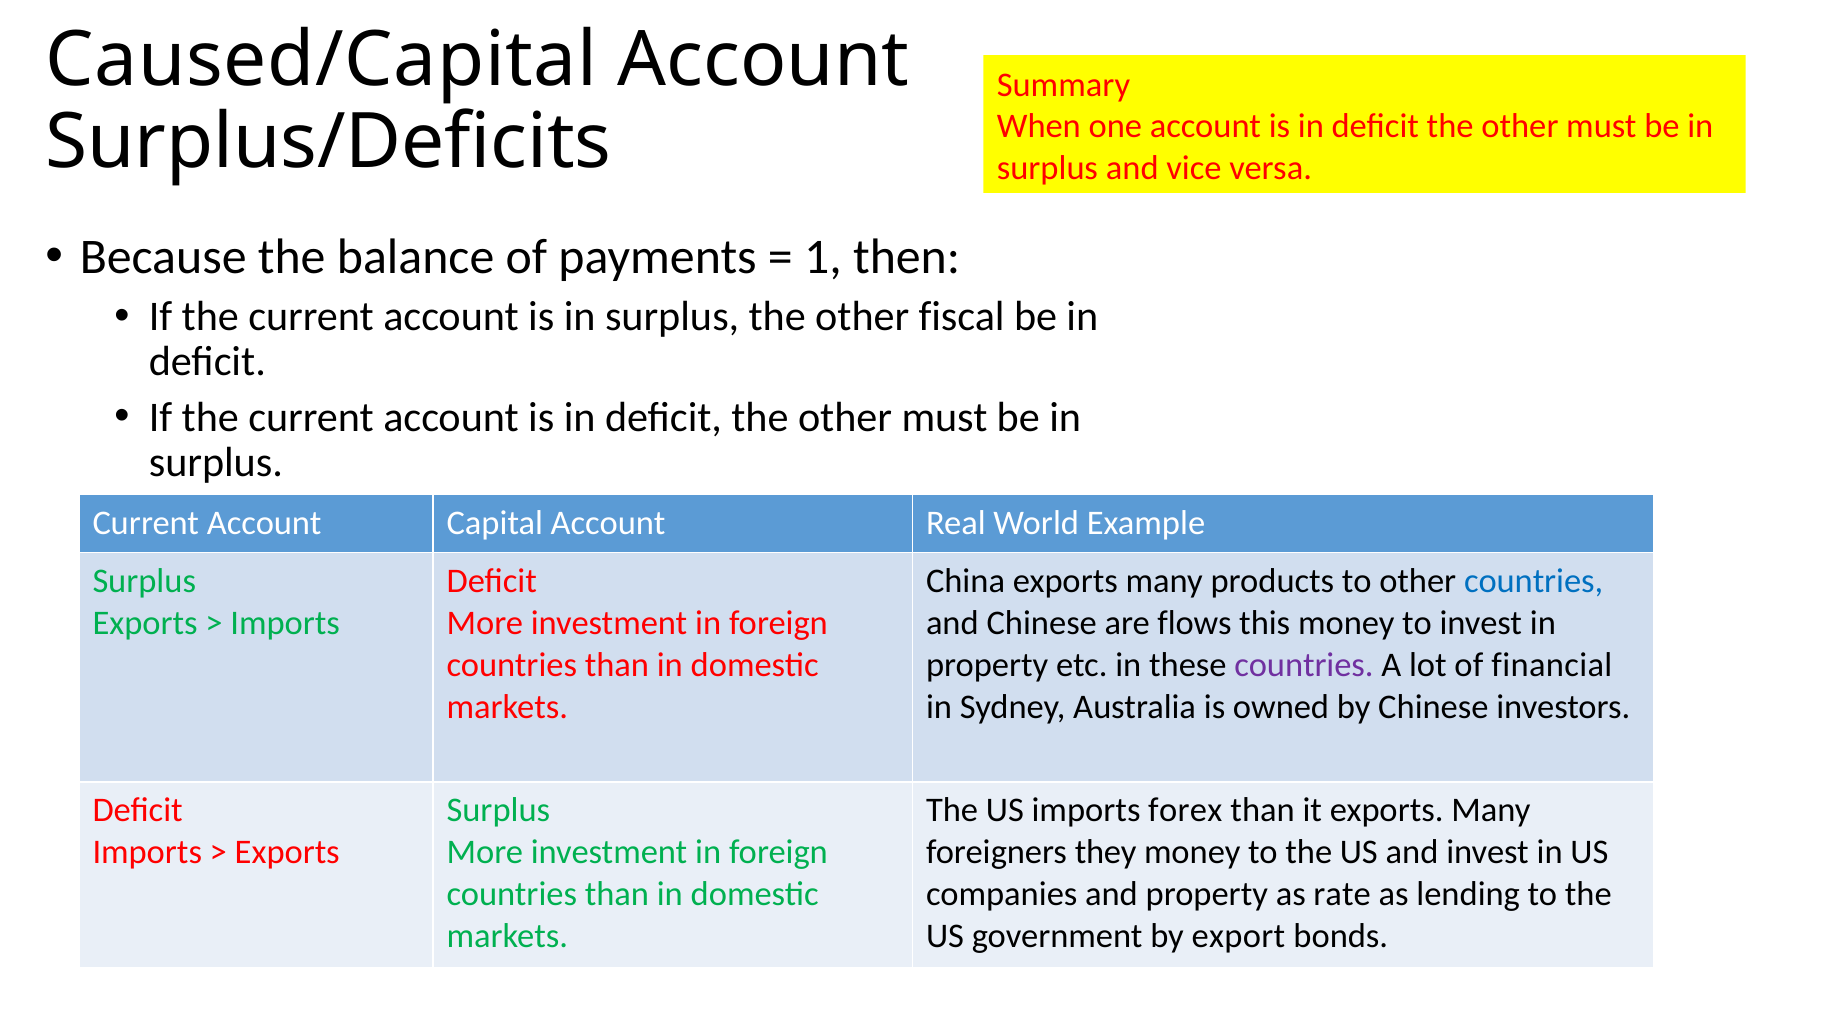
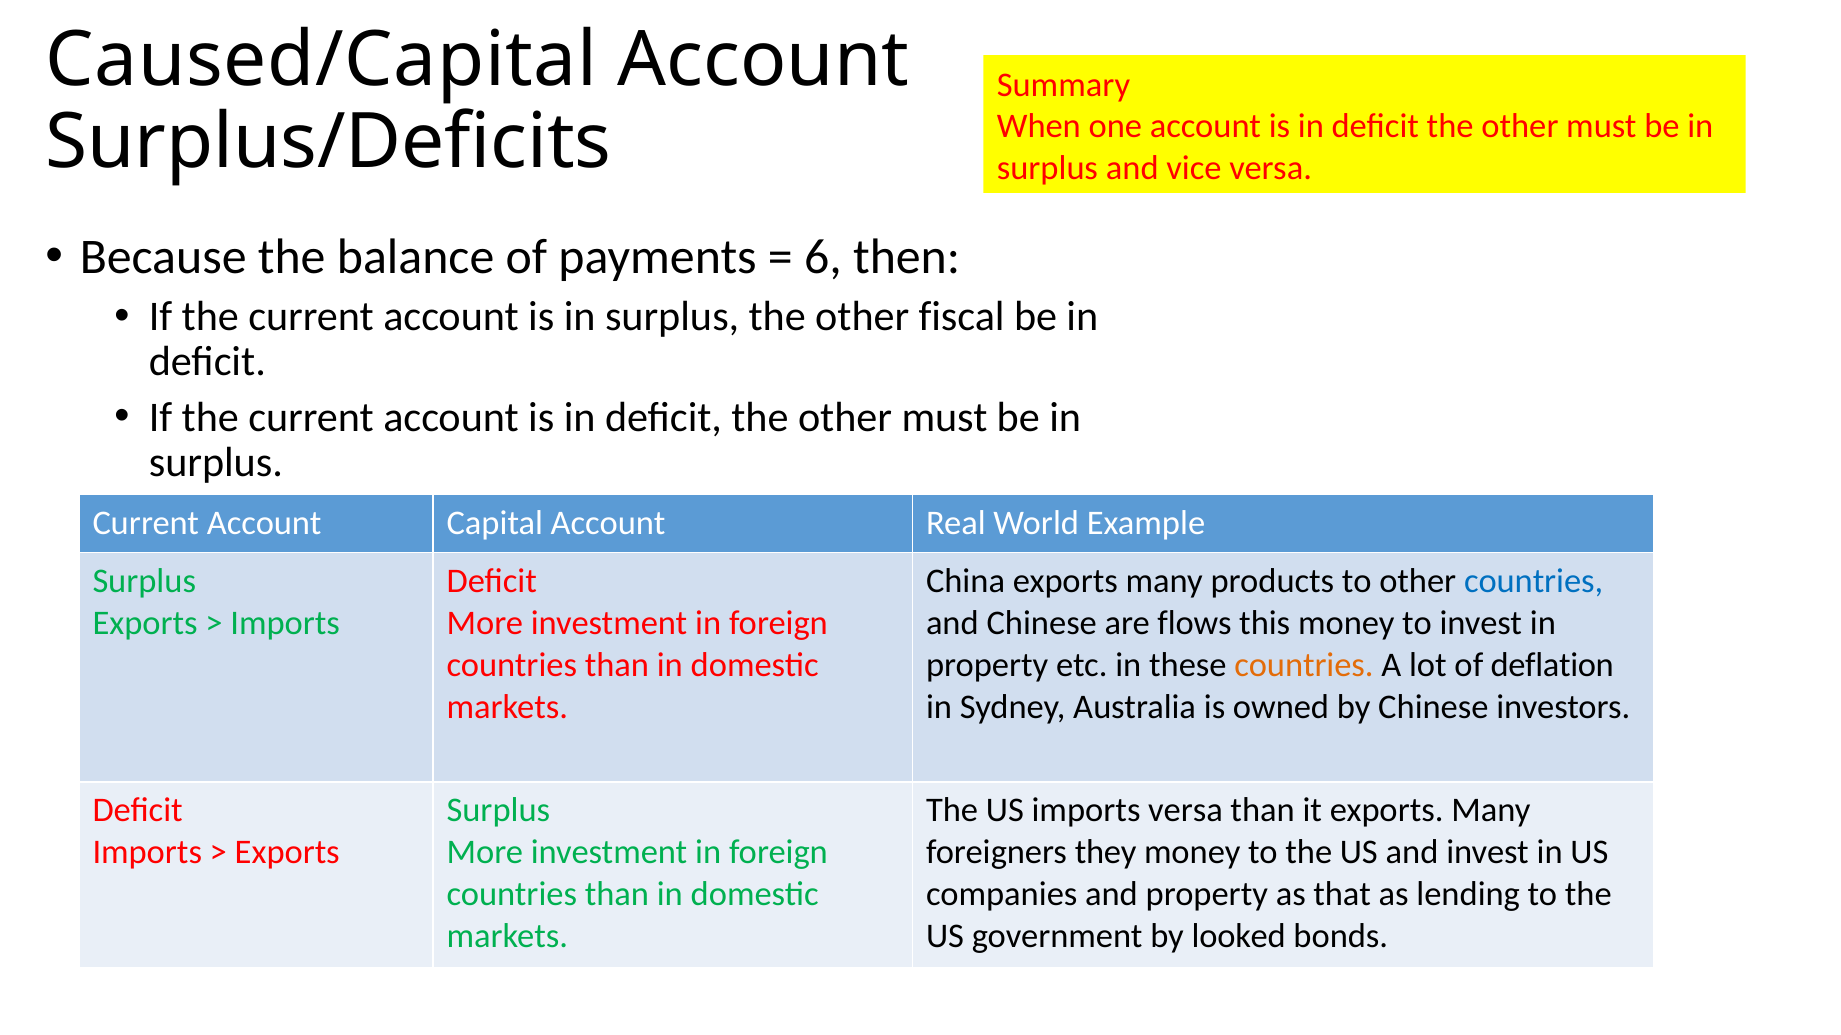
1: 1 -> 6
countries at (1304, 665) colour: purple -> orange
financial: financial -> deflation
imports forex: forex -> versa
rate: rate -> that
export: export -> looked
